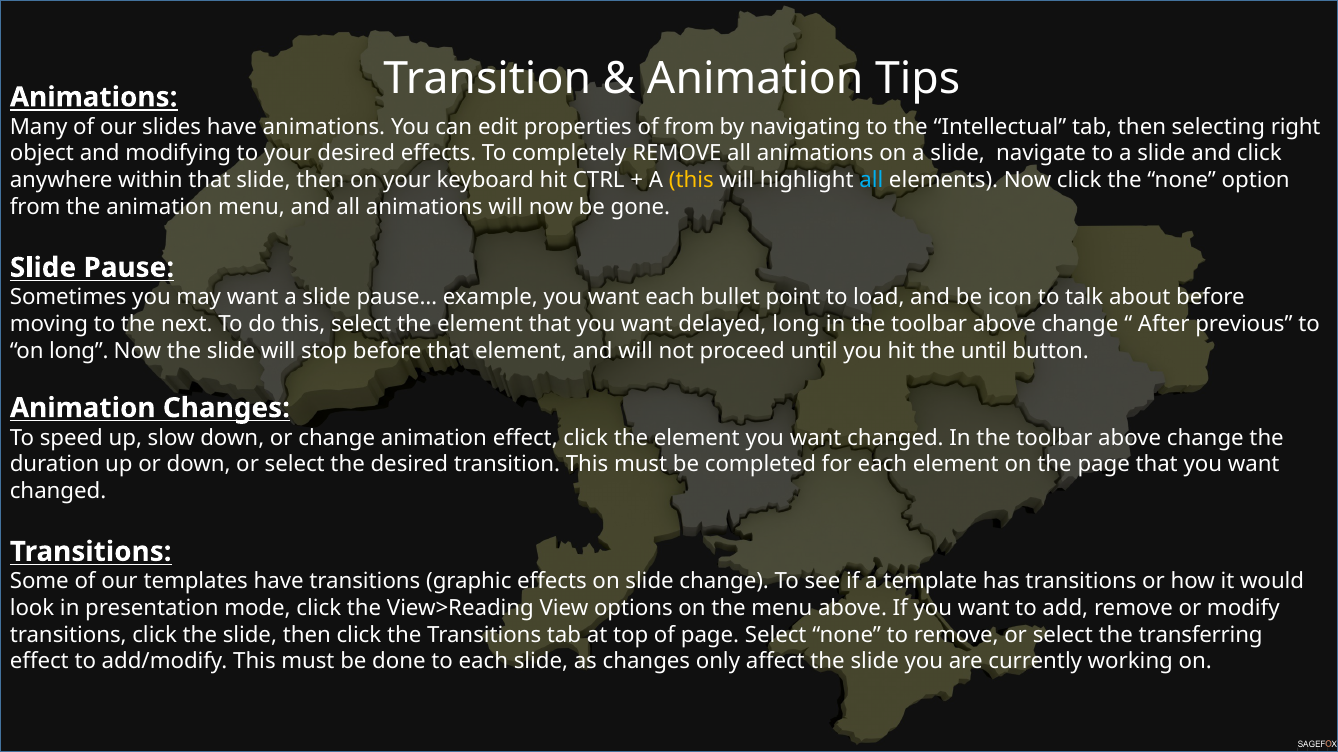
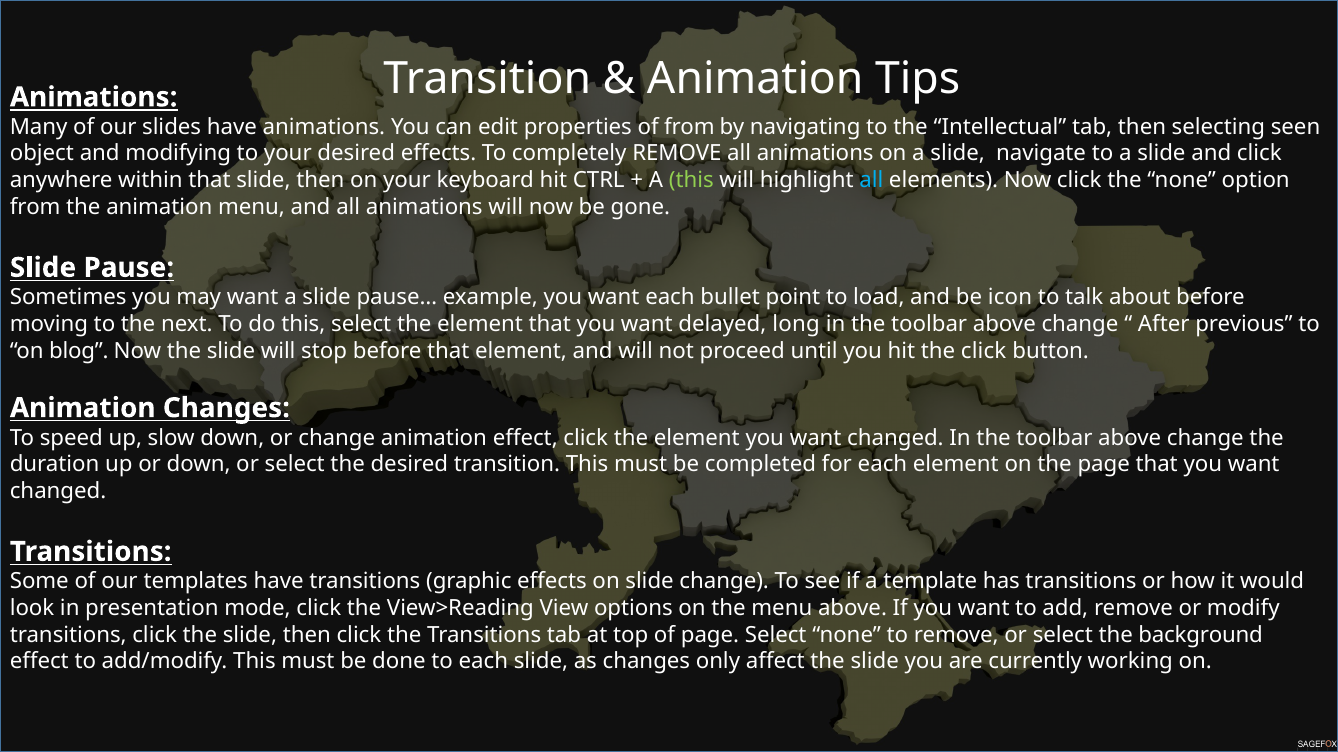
right: right -> seen
this at (691, 181) colour: yellow -> light green
on long: long -> blog
the until: until -> click
transferring: transferring -> background
